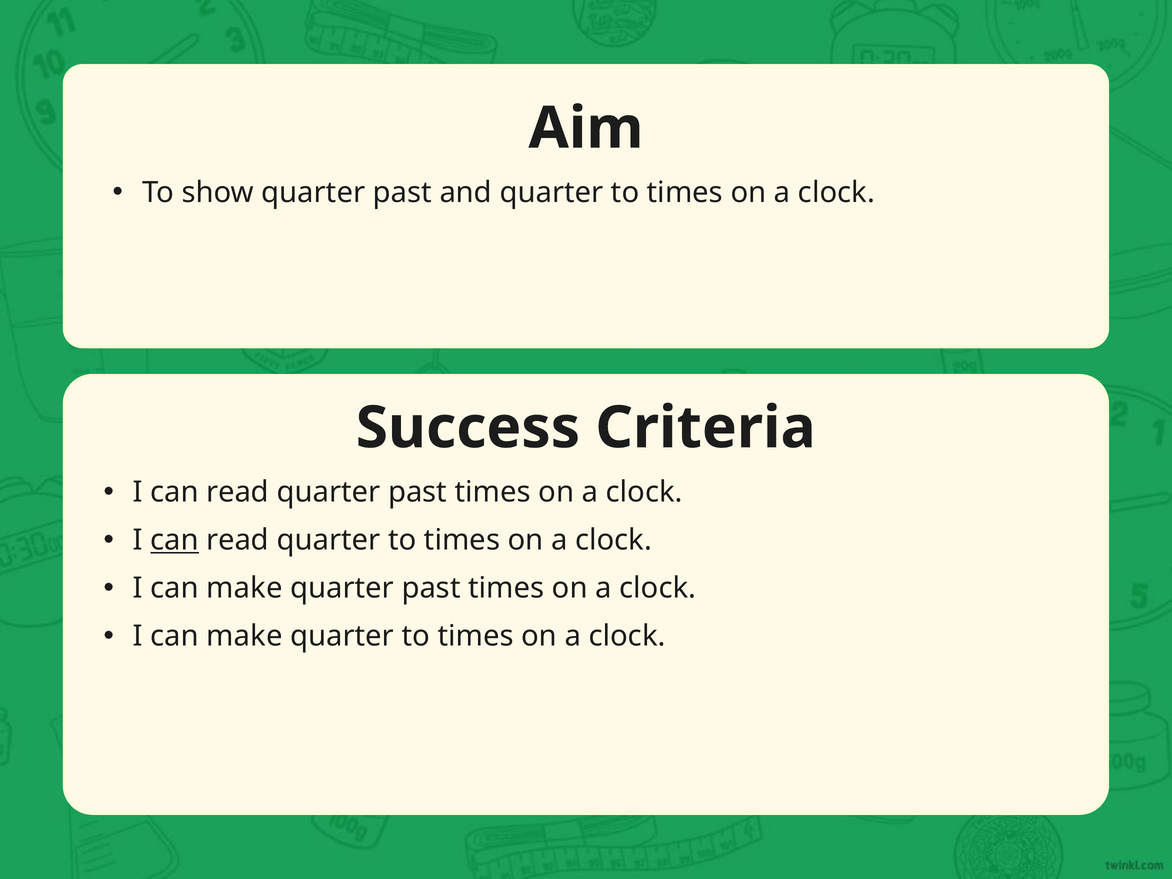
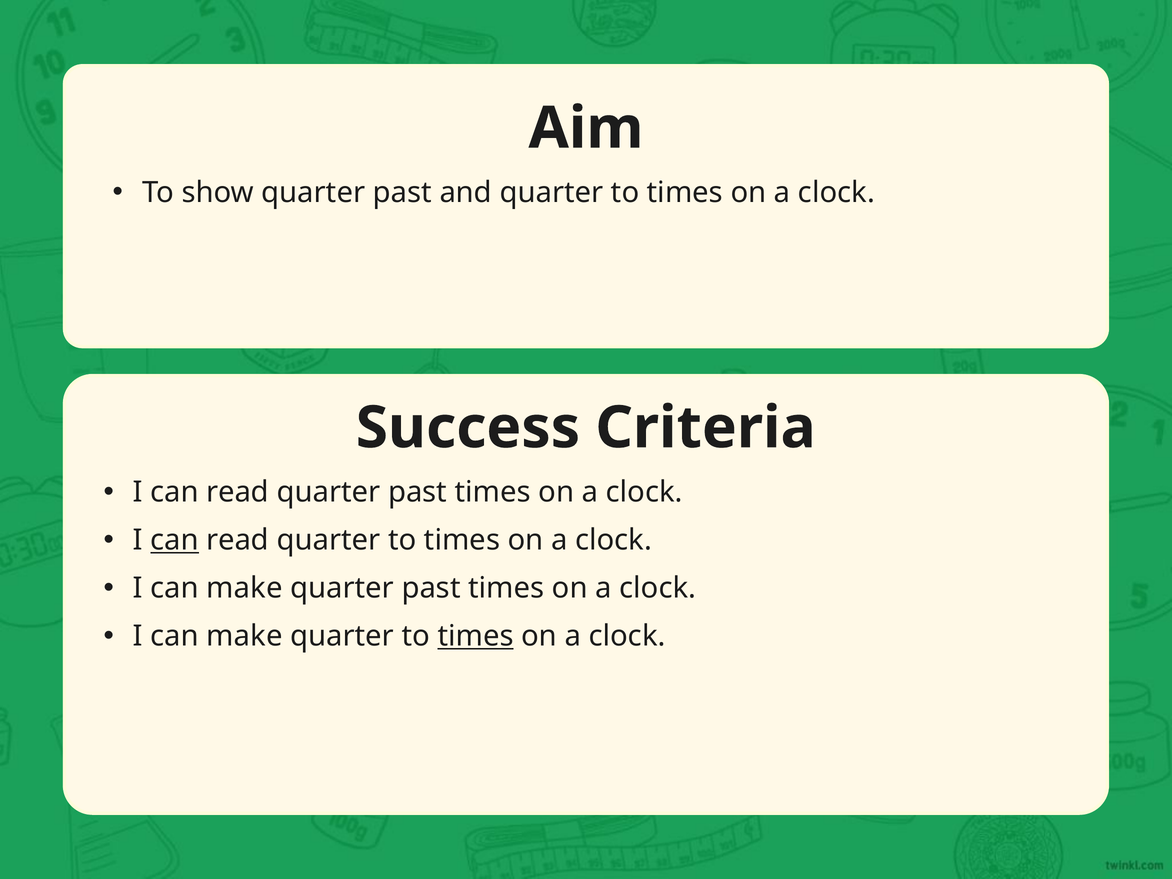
times at (476, 636) underline: none -> present
